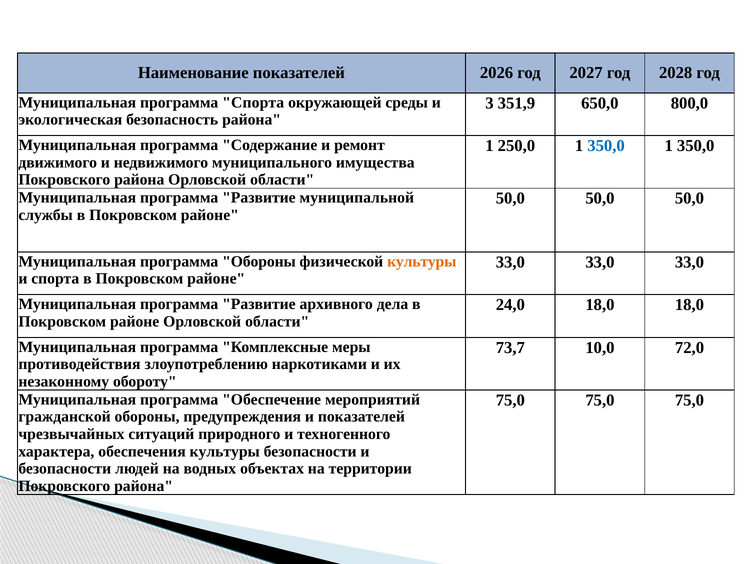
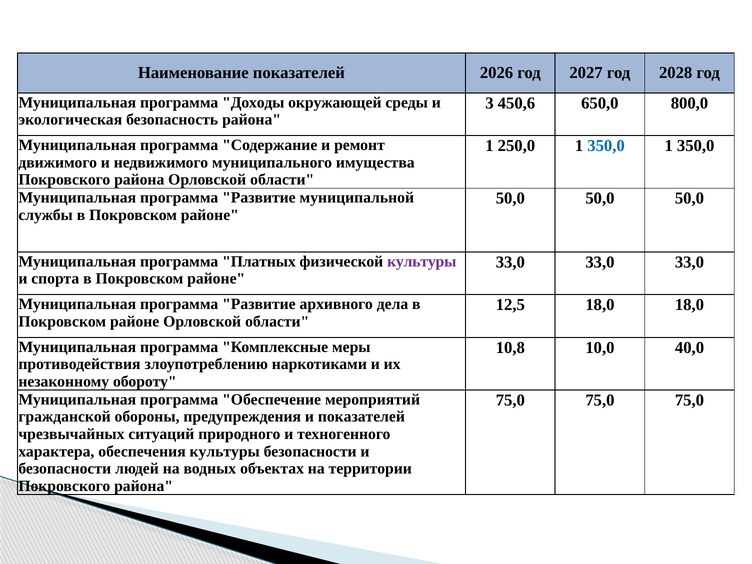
программа Спорта: Спорта -> Доходы
351,9: 351,9 -> 450,6
программа Обороны: Обороны -> Платных
культуры at (422, 261) colour: orange -> purple
24,0: 24,0 -> 12,5
73,7: 73,7 -> 10,8
72,0: 72,0 -> 40,0
